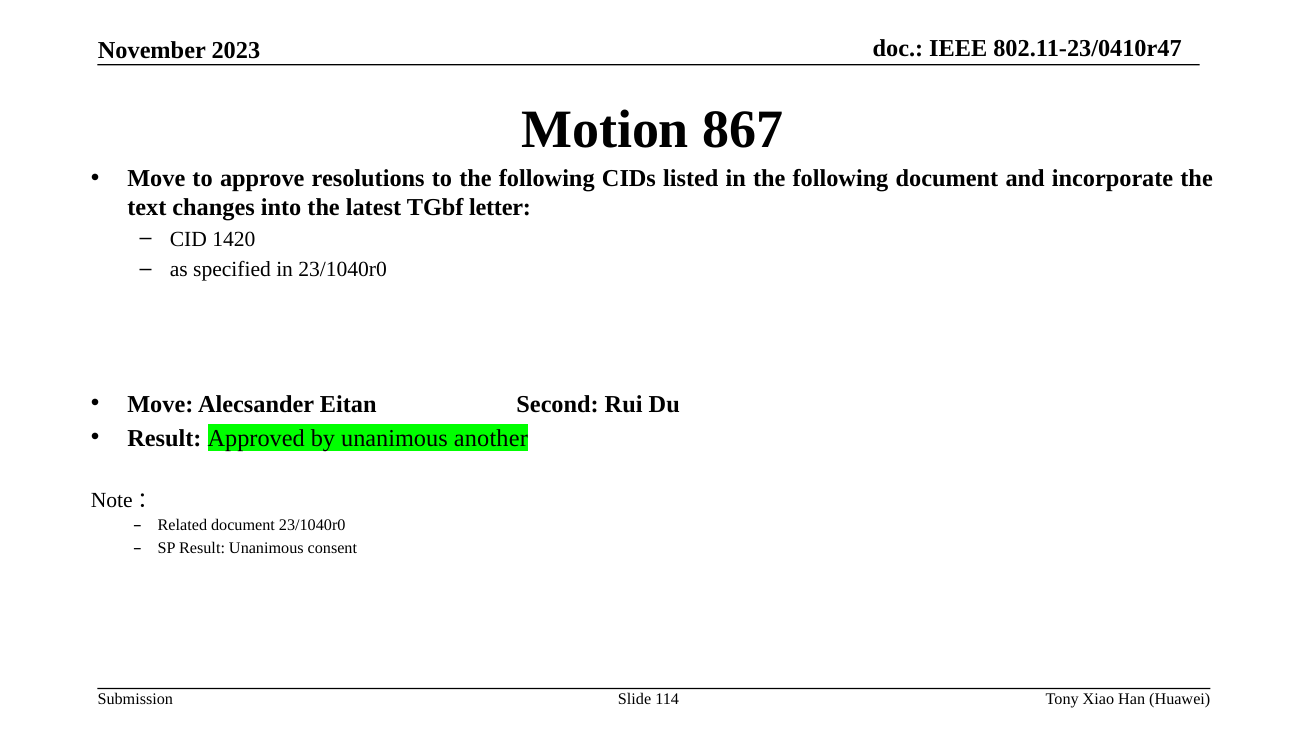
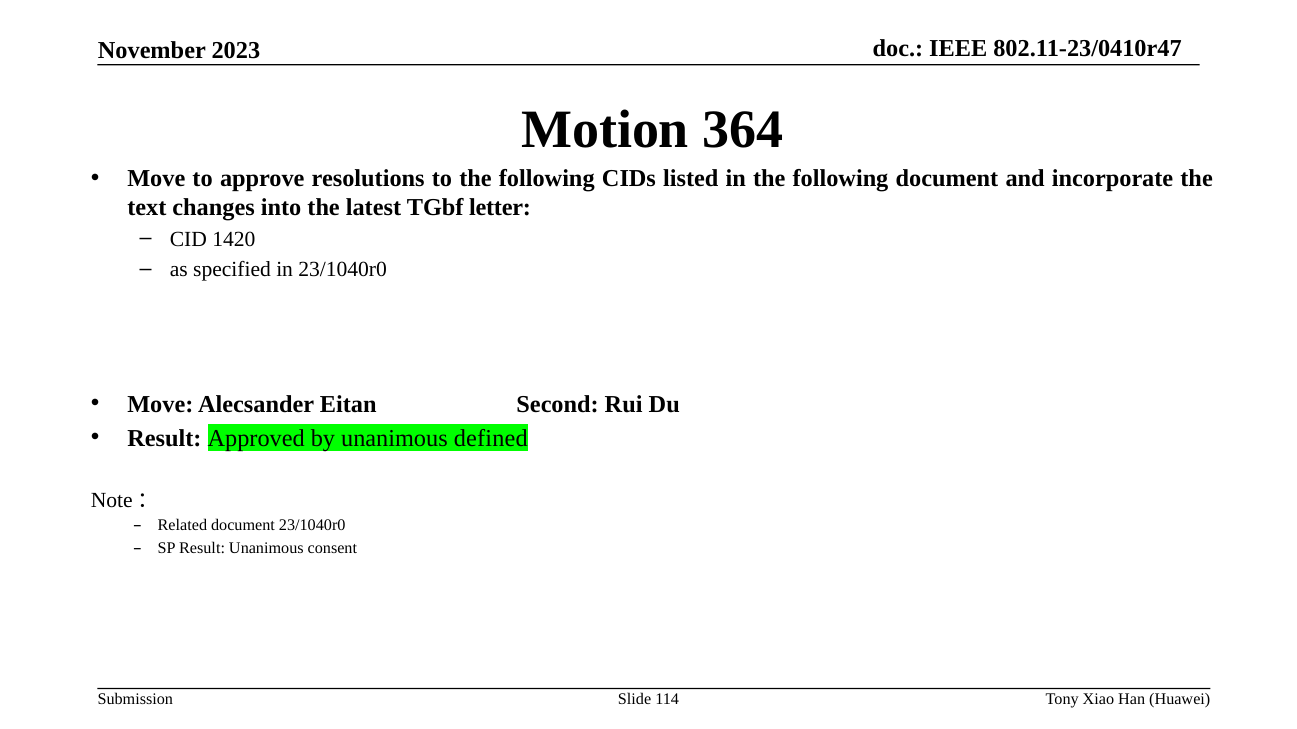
867: 867 -> 364
another: another -> defined
